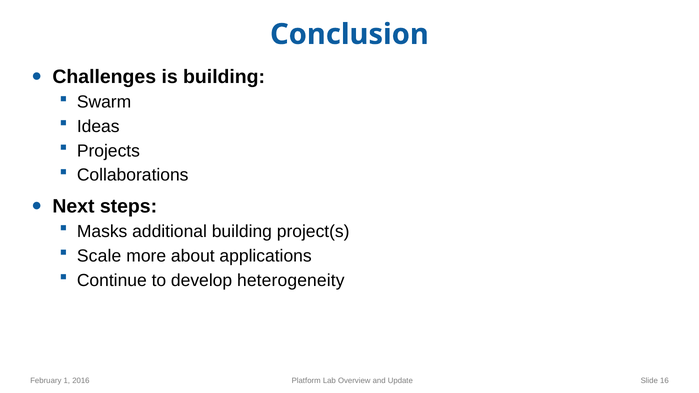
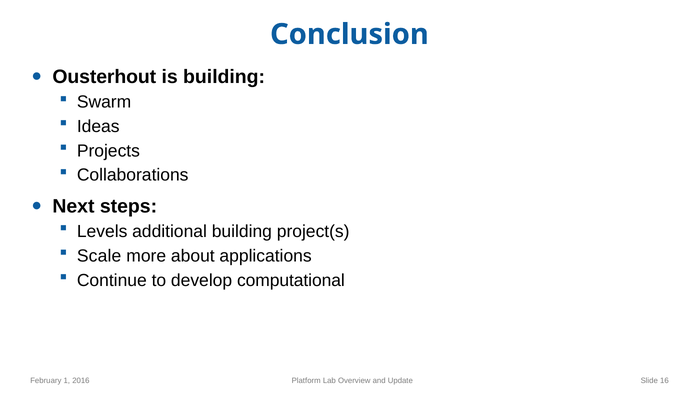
Challenges: Challenges -> Ousterhout
Masks: Masks -> Levels
heterogeneity: heterogeneity -> computational
